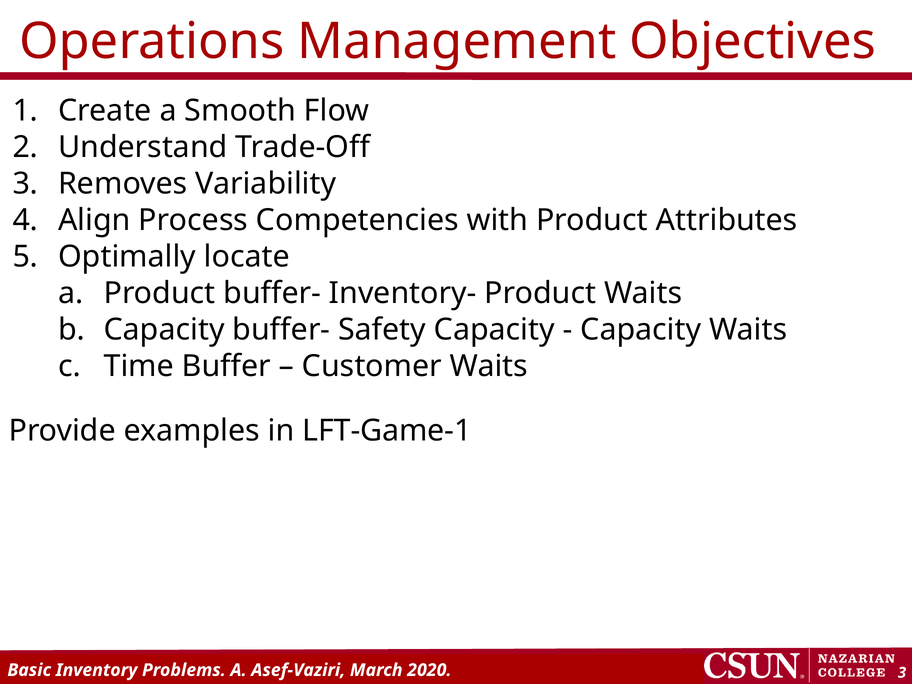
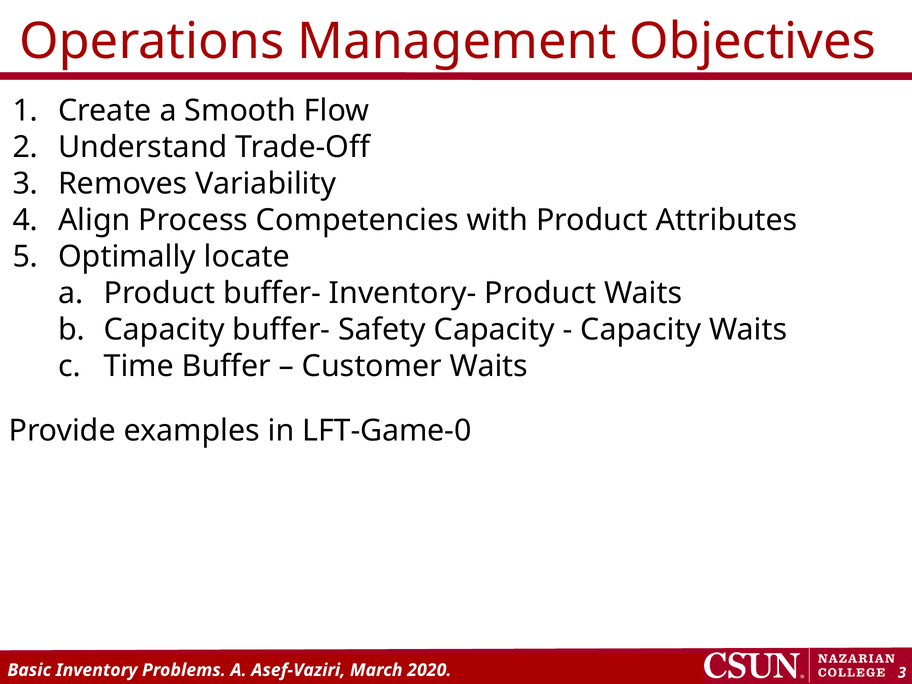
LFT-Game-1: LFT-Game-1 -> LFT-Game-0
